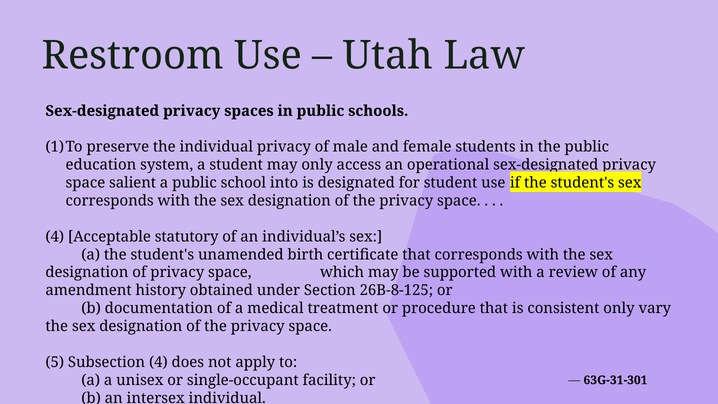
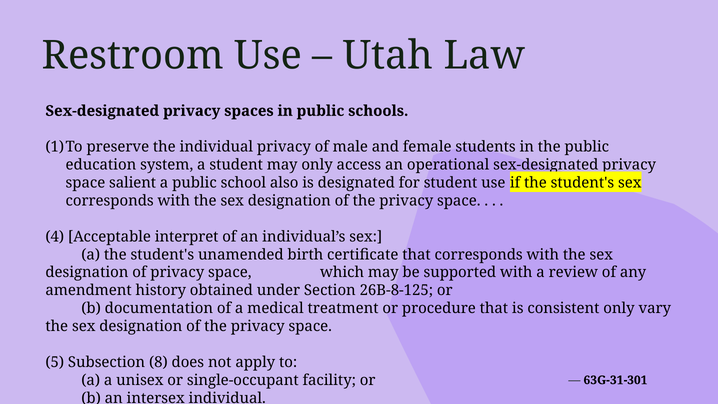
into: into -> also
statutory: statutory -> interpret
Subsection 4: 4 -> 8
